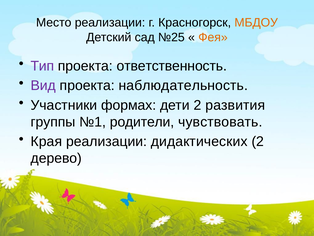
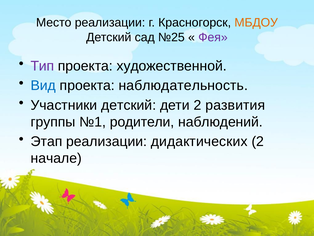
Фея colour: orange -> purple
ответственность: ответственность -> художественной
Вид colour: purple -> blue
Участники формах: формах -> детский
чувствовать: чувствовать -> наблюдений
Края: Края -> Этап
дерево: дерево -> начале
